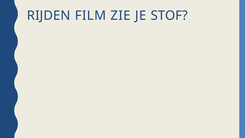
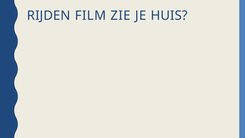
STOF: STOF -> HUIS
